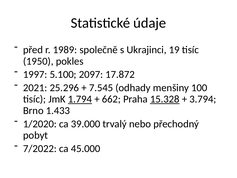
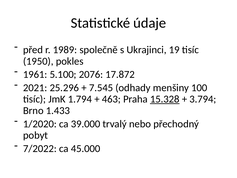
1997: 1997 -> 1961
2097: 2097 -> 2076
1.794 underline: present -> none
662: 662 -> 463
